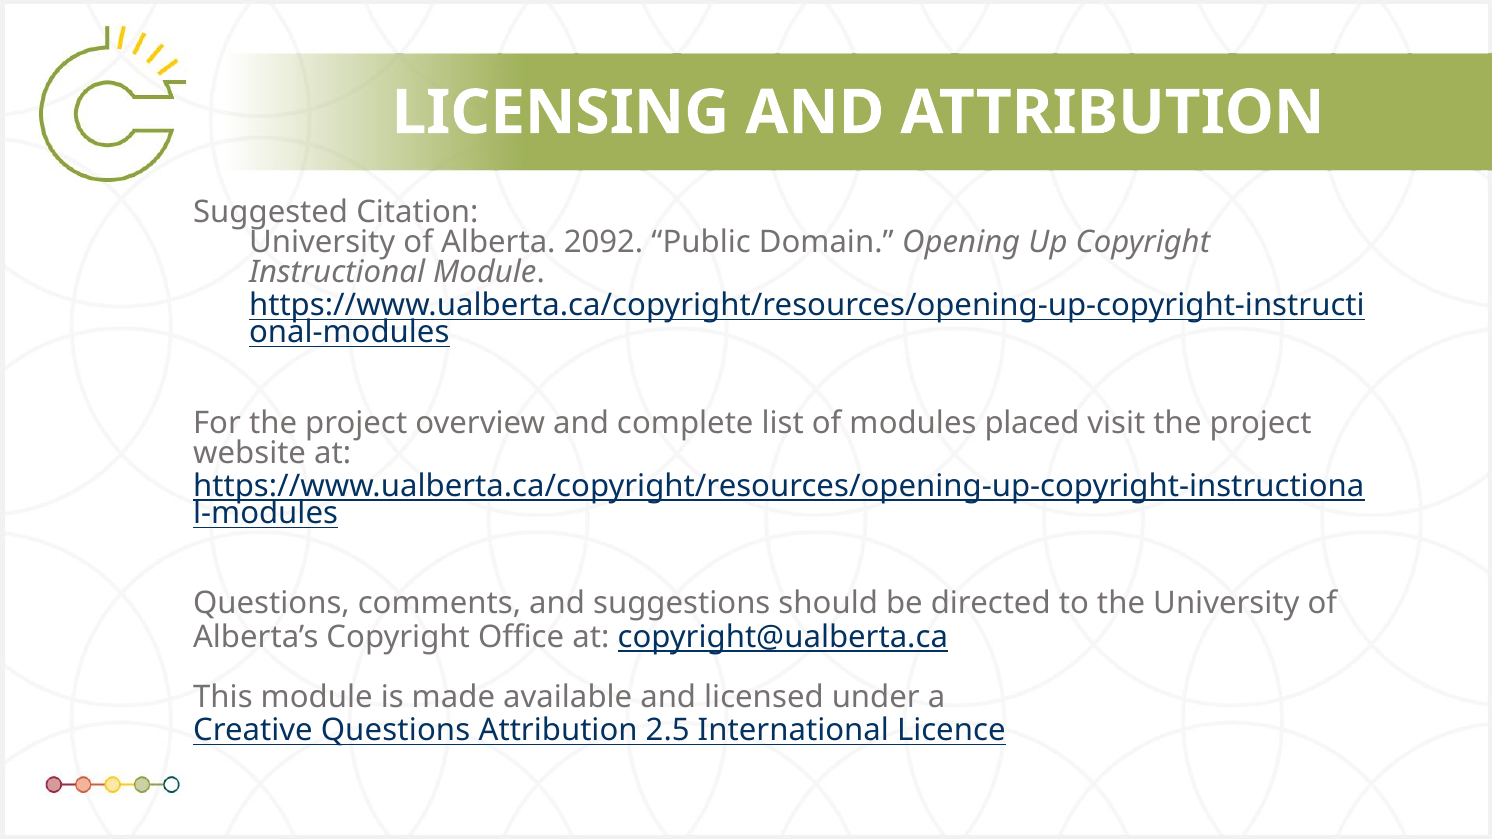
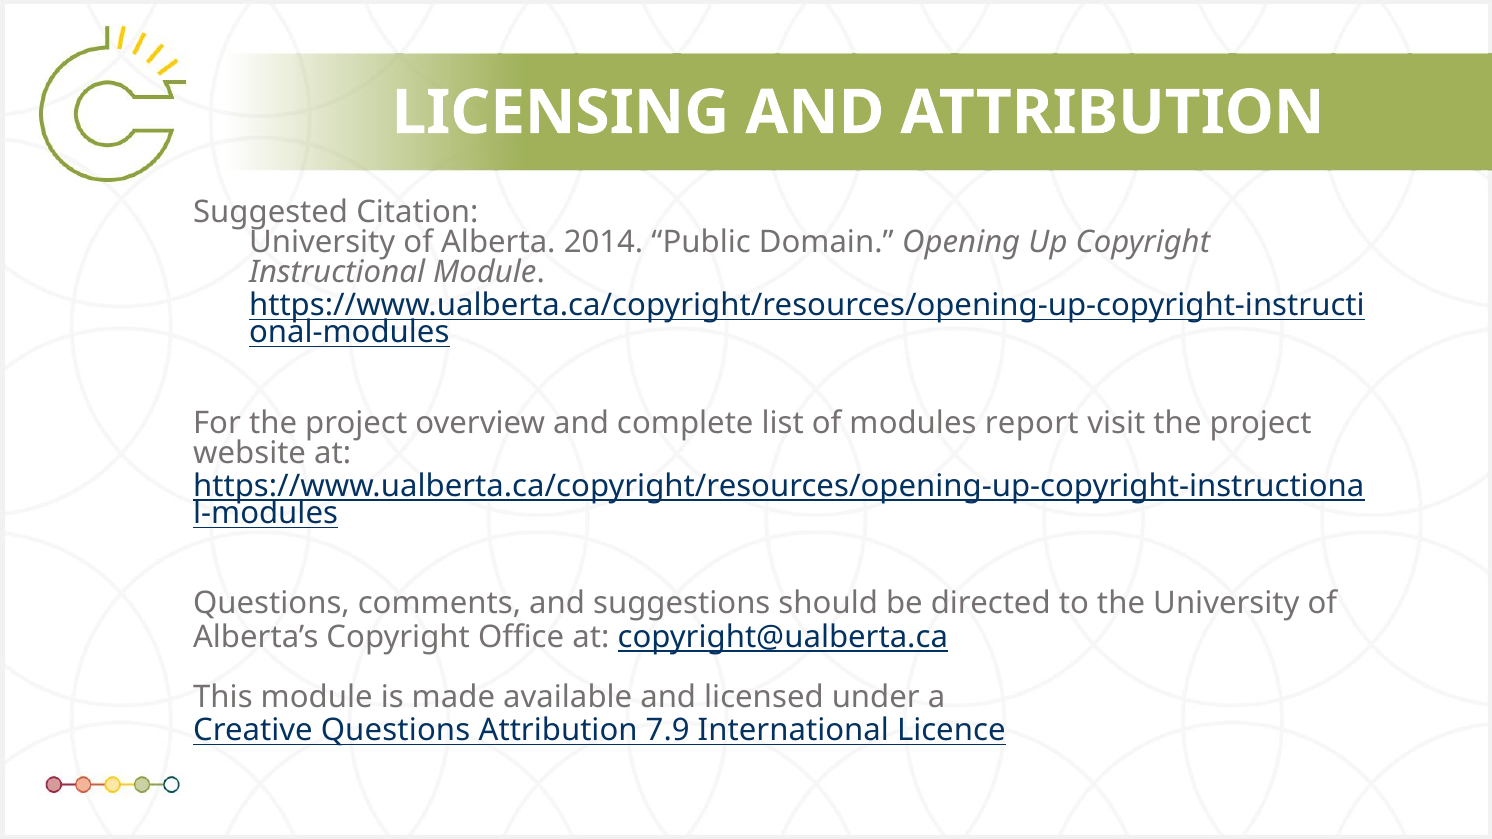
2092: 2092 -> 2014
placed: placed -> report
2.5: 2.5 -> 7.9
